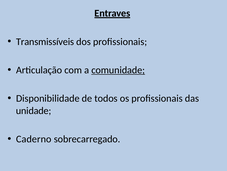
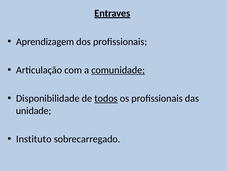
Transmissíveis: Transmissíveis -> Aprendizagem
todos underline: none -> present
Caderno: Caderno -> Instituto
